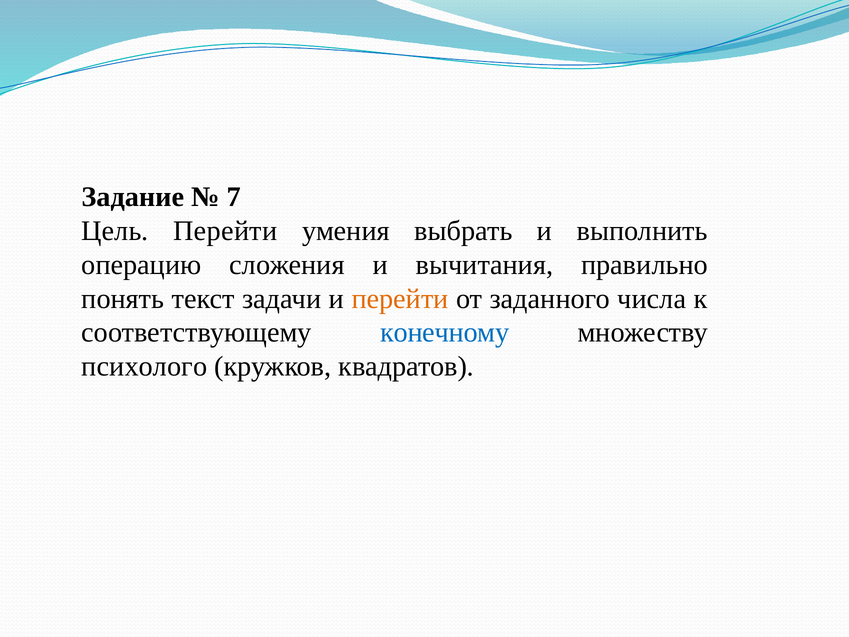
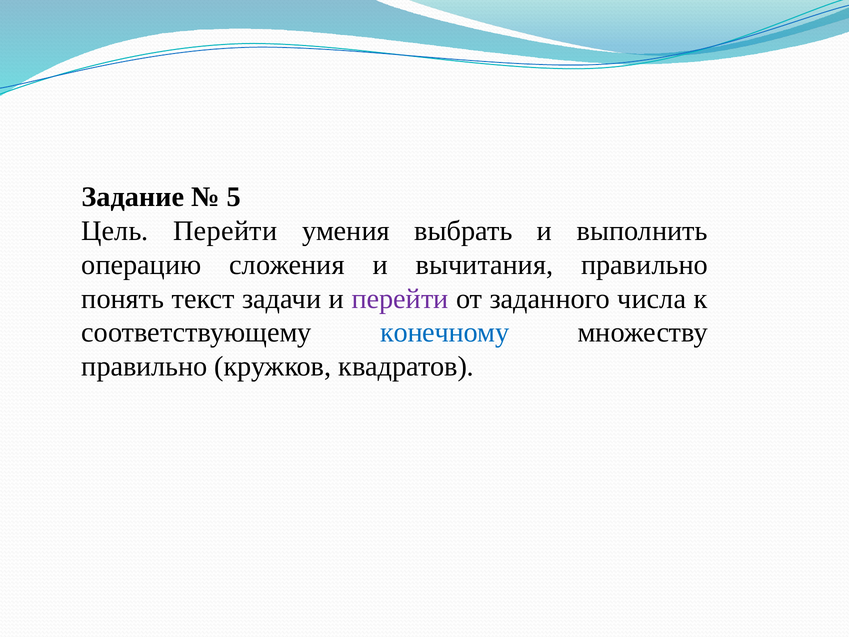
7: 7 -> 5
перейти at (400, 299) colour: orange -> purple
психолого at (144, 366): психолого -> правильно
